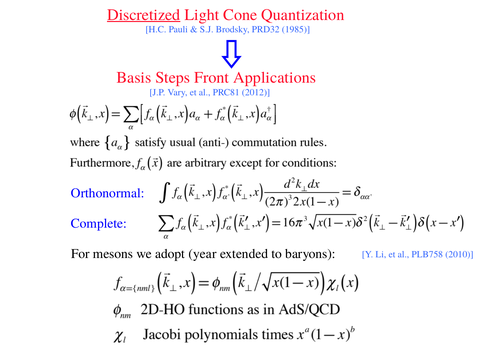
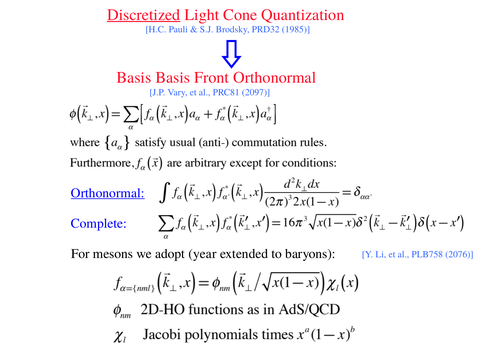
Basis Steps: Steps -> Basis
Front Applications: Applications -> Orthonormal
2012: 2012 -> 2097
Orthonormal at (108, 193) underline: none -> present
2010: 2010 -> 2076
